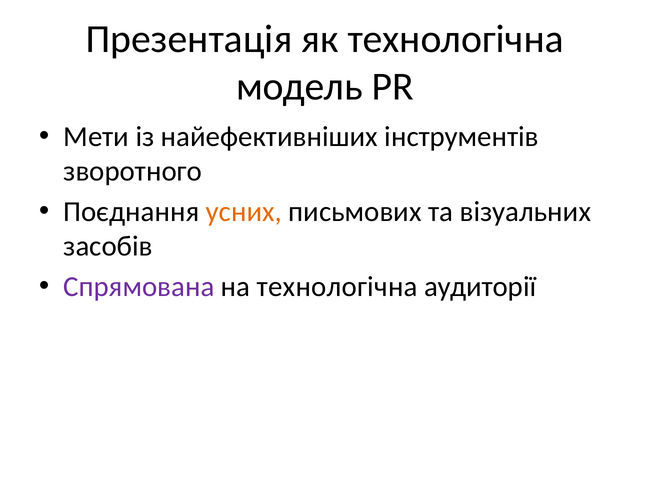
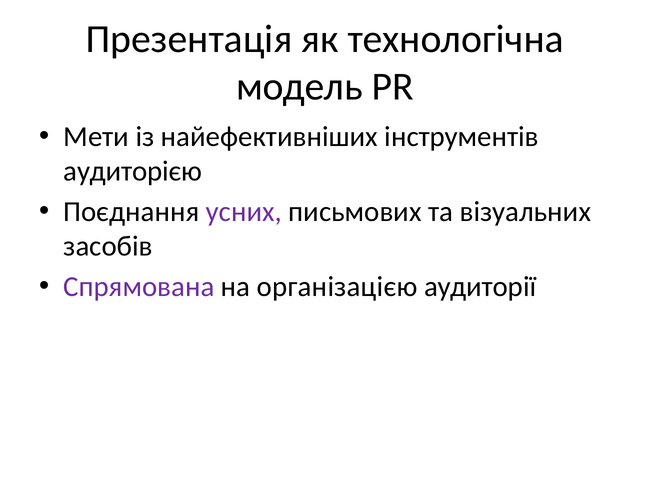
зворотного: зворотного -> аудиторією
усних colour: orange -> purple
на технологічна: технологічна -> організацією
